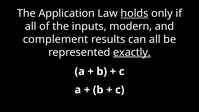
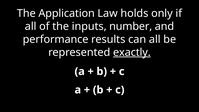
holds underline: present -> none
modern: modern -> number
complement: complement -> performance
